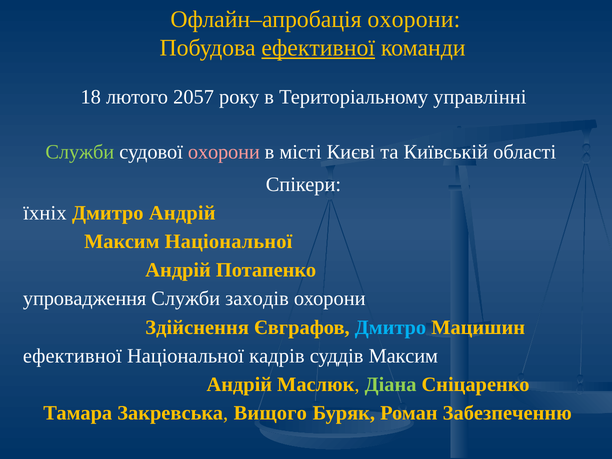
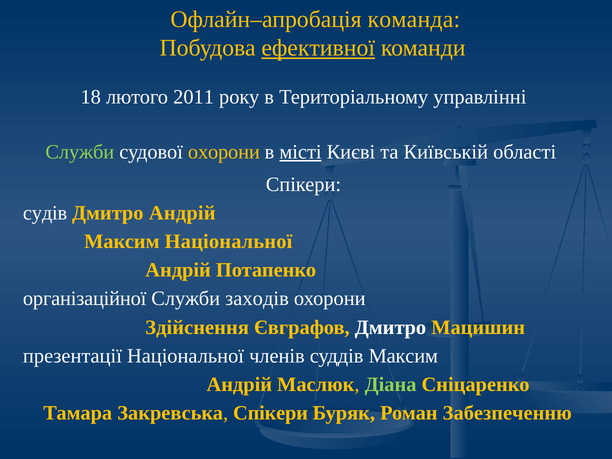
Офлайн–апробація охорони: охорони -> команда
2057: 2057 -> 2011
охорони at (224, 152) colour: pink -> yellow
місті underline: none -> present
їхніх: їхніх -> судів
упровадження: упровадження -> організаційної
Дмитро at (390, 327) colour: light blue -> white
ефективної at (72, 356): ефективної -> презентації
кадрів: кадрів -> членів
Закревська Вищого: Вищого -> Спікери
